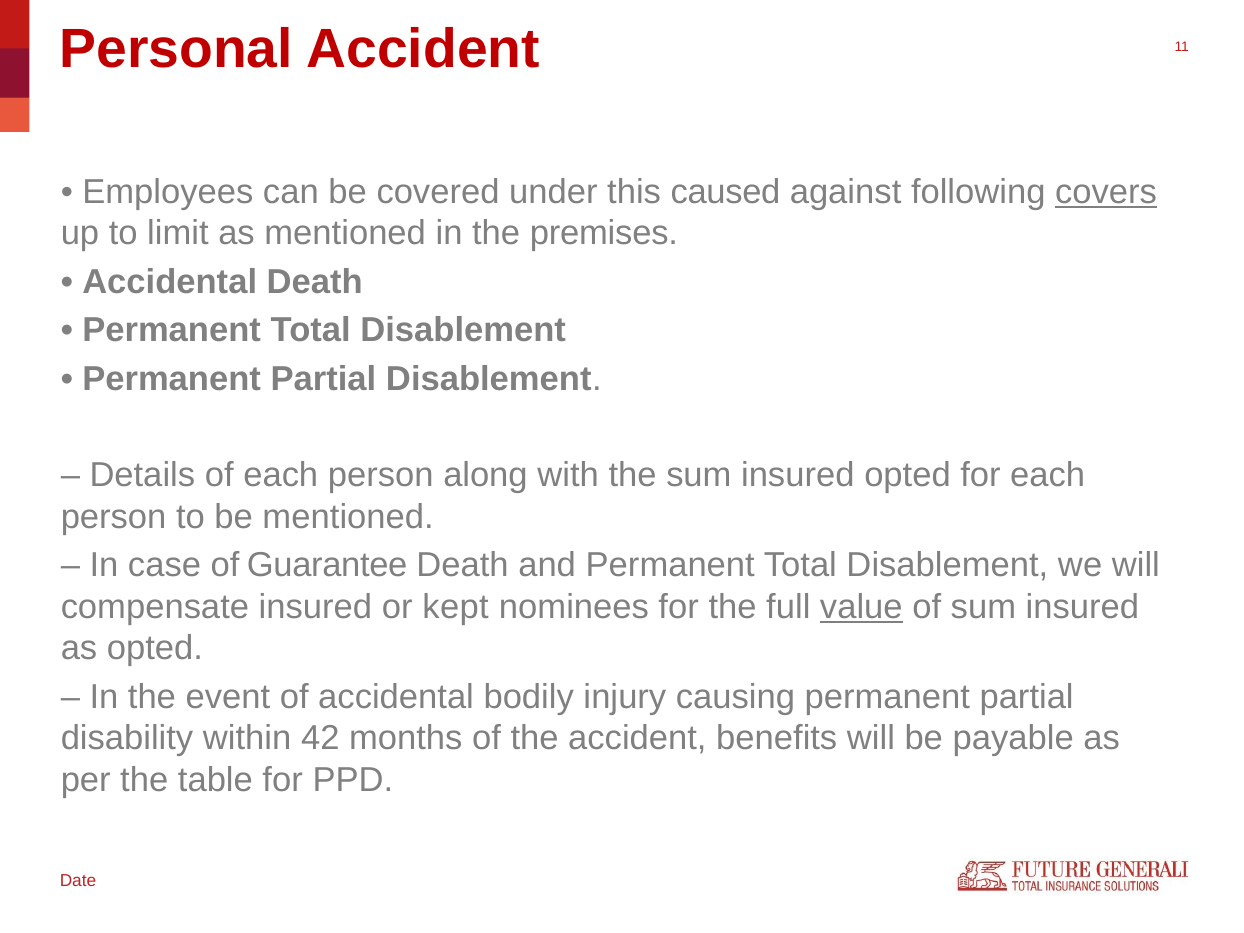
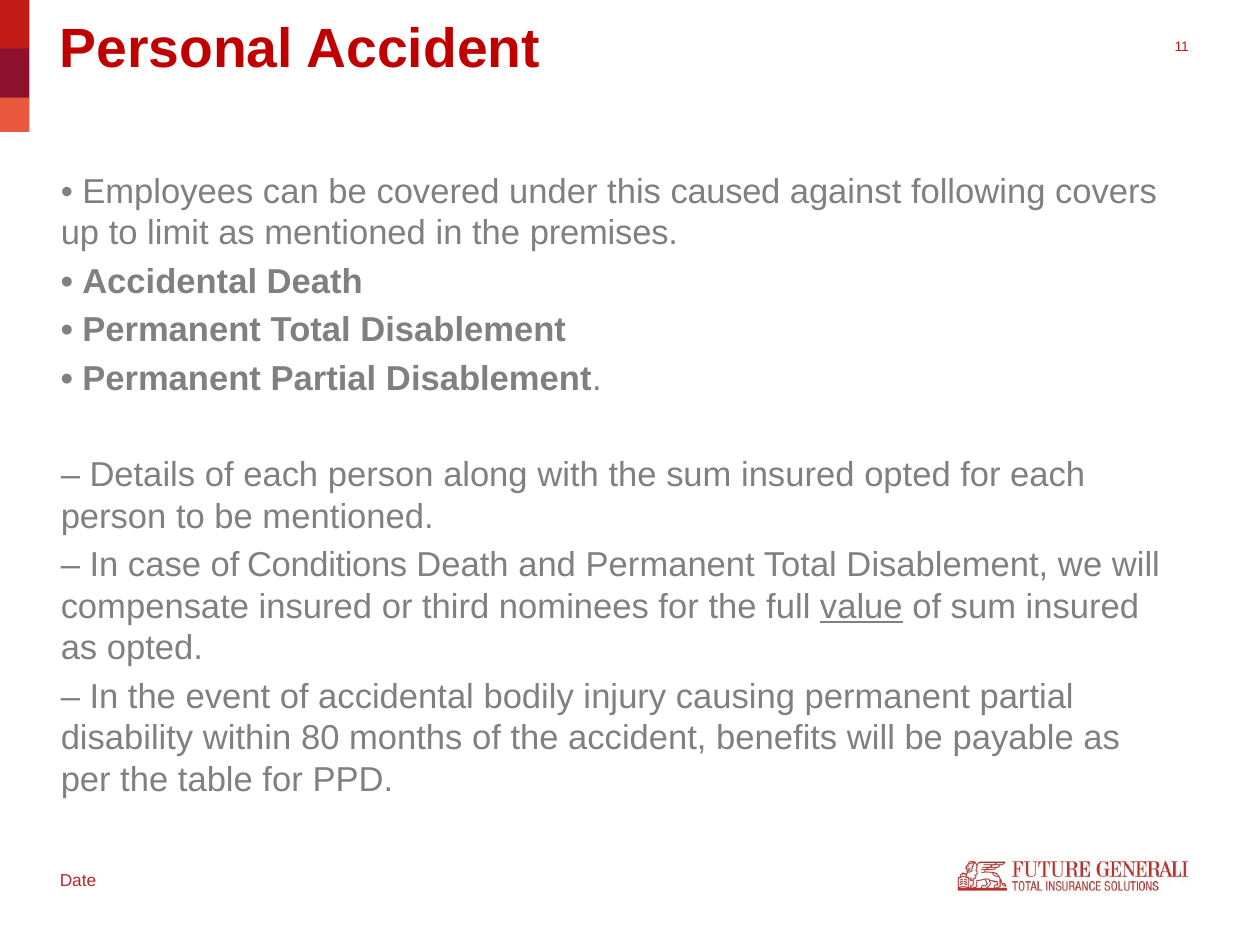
covers underline: present -> none
Guarantee: Guarantee -> Conditions
kept: kept -> third
42: 42 -> 80
